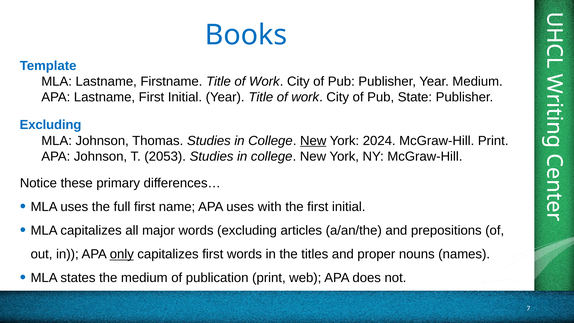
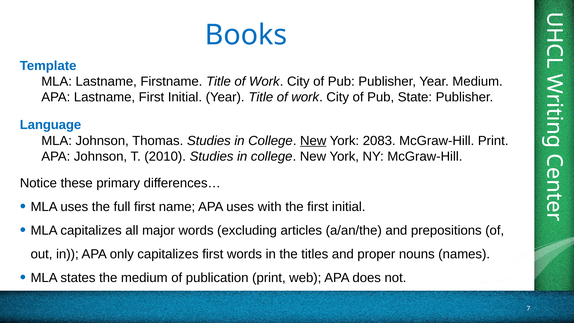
Excluding at (51, 125): Excluding -> Language
2024: 2024 -> 2083
2053: 2053 -> 2010
only underline: present -> none
